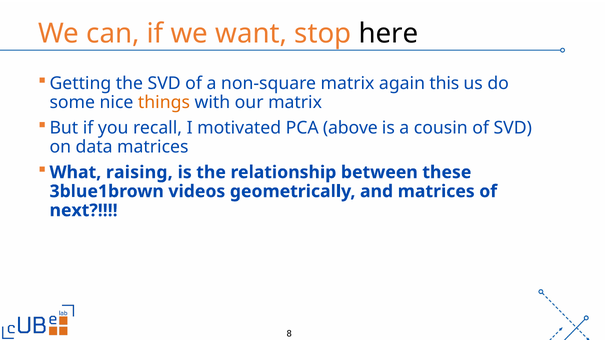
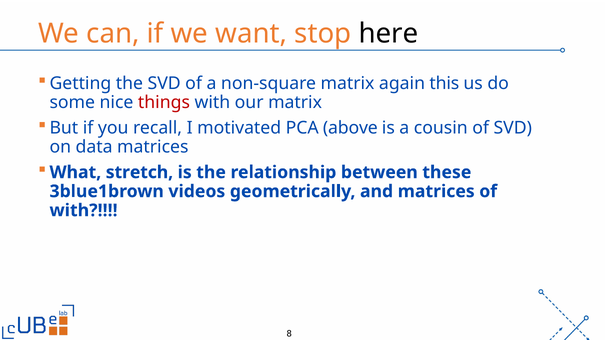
things colour: orange -> red
raising: raising -> stretch
next at (84, 211): next -> with
